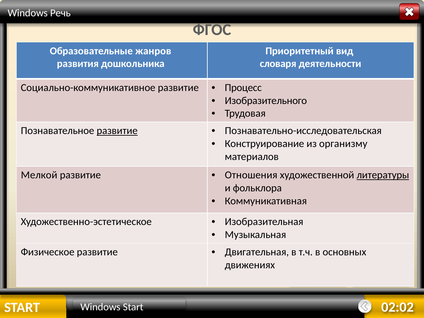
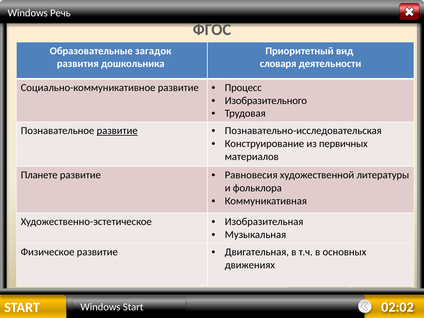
жанров: жанров -> загадок
организму: организму -> первичных
Мелкой: Мелкой -> Планете
Отношения: Отношения -> Равновесия
литературы underline: present -> none
